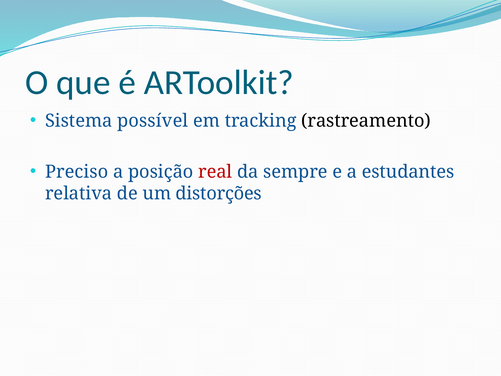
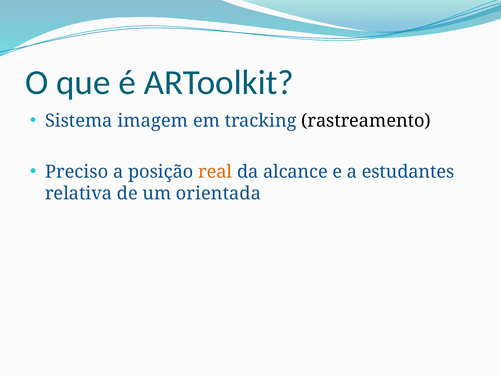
possível: possível -> imagem
real colour: red -> orange
sempre: sempre -> alcance
distorções: distorções -> orientada
